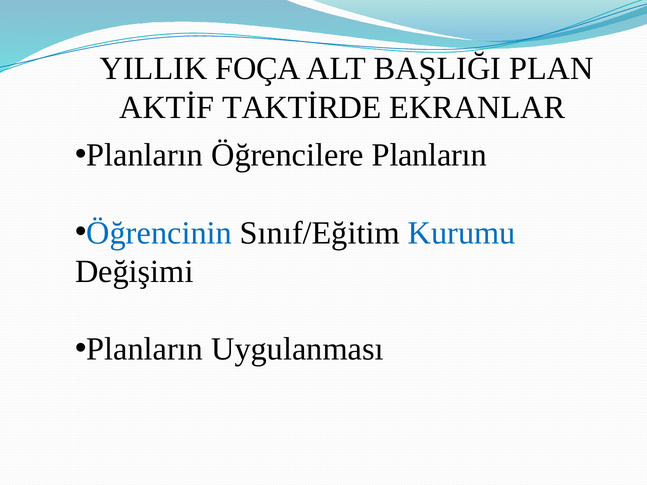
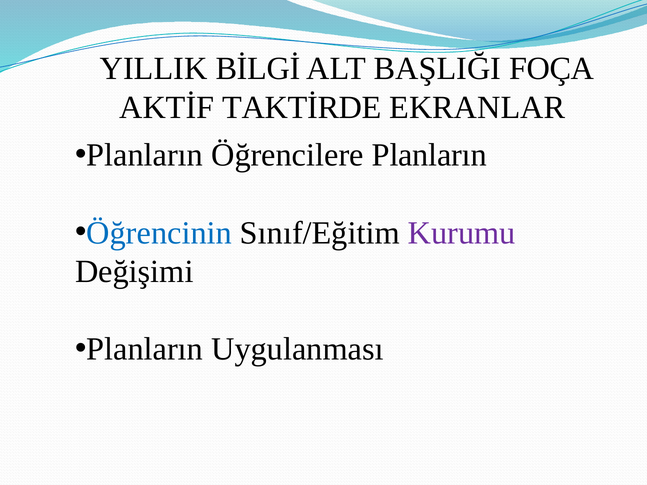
FOÇA: FOÇA -> BİLGİ
PLAN: PLAN -> FOÇA
Kurumu colour: blue -> purple
